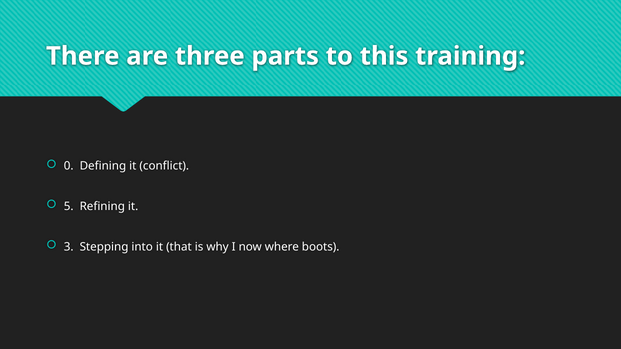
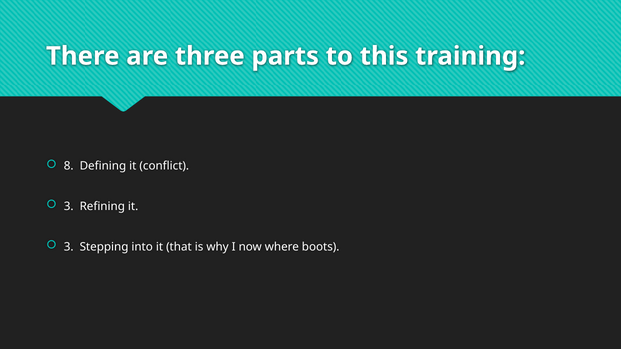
0: 0 -> 8
5 at (69, 207): 5 -> 3
